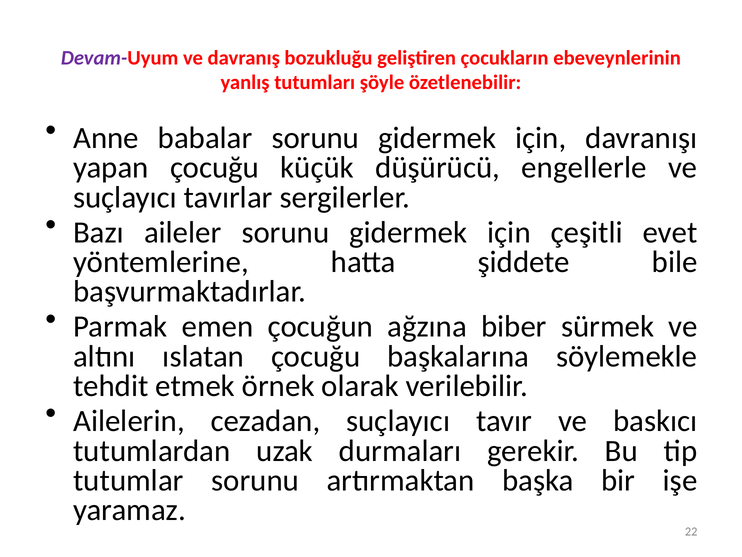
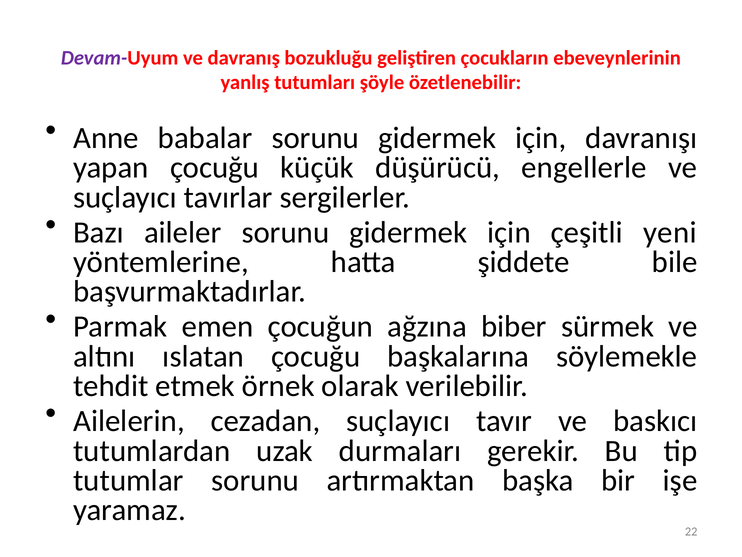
evet: evet -> yeni
